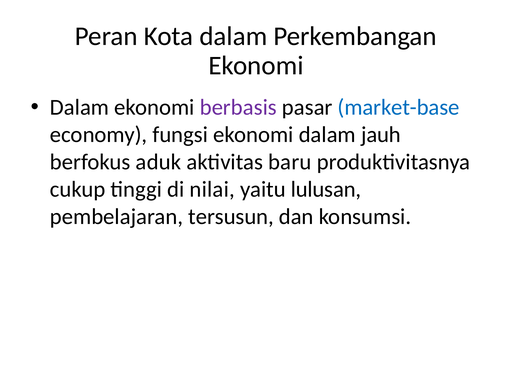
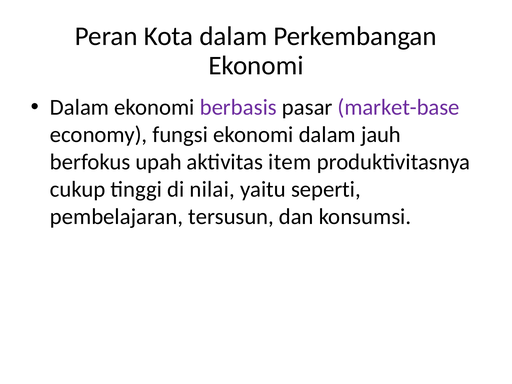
market-base colour: blue -> purple
aduk: aduk -> upah
baru: baru -> item
lulusan: lulusan -> seperti
